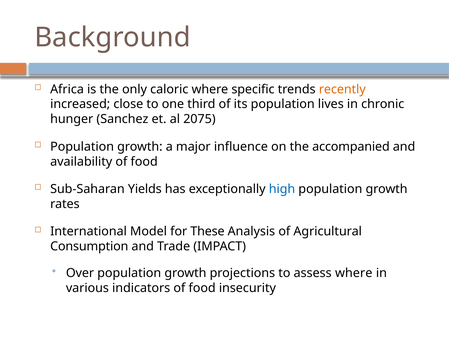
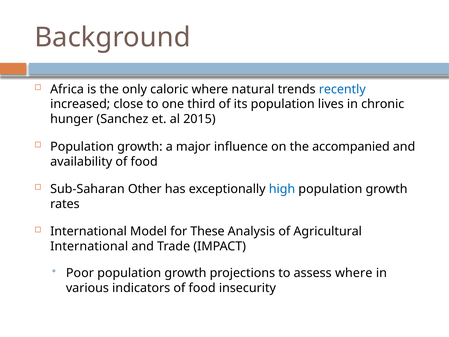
specific: specific -> natural
recently colour: orange -> blue
2075: 2075 -> 2015
Yields: Yields -> Other
Consumption at (89, 246): Consumption -> International
Over: Over -> Poor
